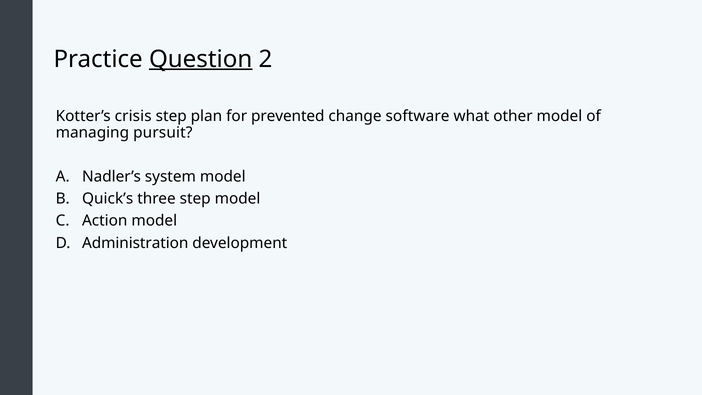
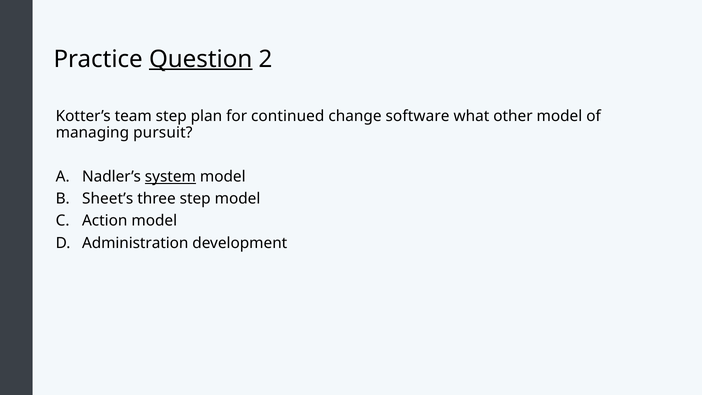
crisis: crisis -> team
prevented: prevented -> continued
system underline: none -> present
Quick’s: Quick’s -> Sheet’s
